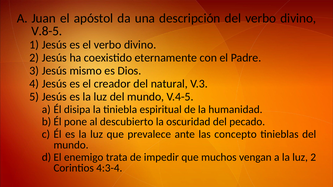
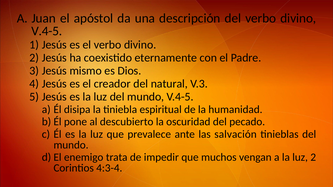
V.8-5 at (47, 31): V.8-5 -> V.4-5
concepto: concepto -> salvación
